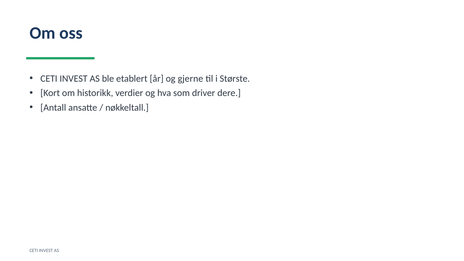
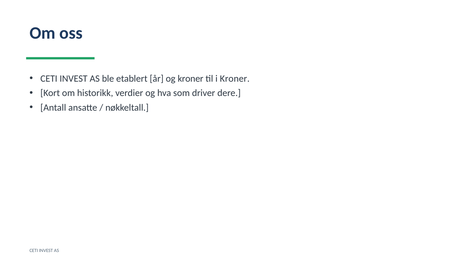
og gjerne: gjerne -> kroner
i Største: Største -> Kroner
